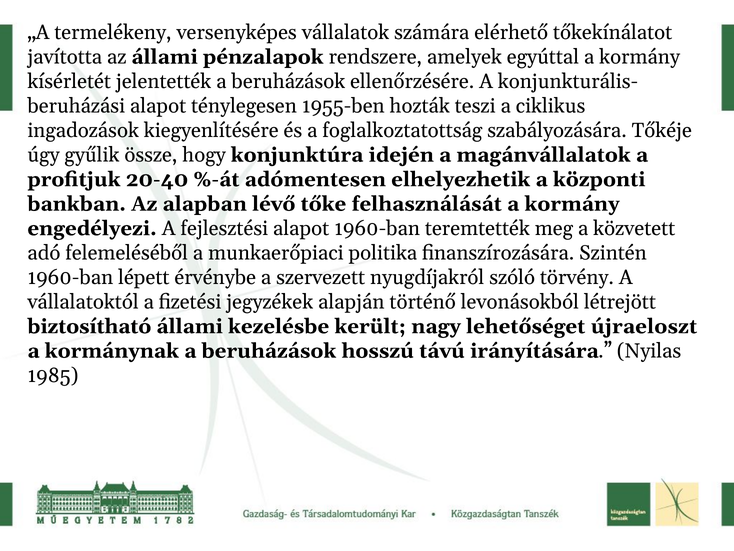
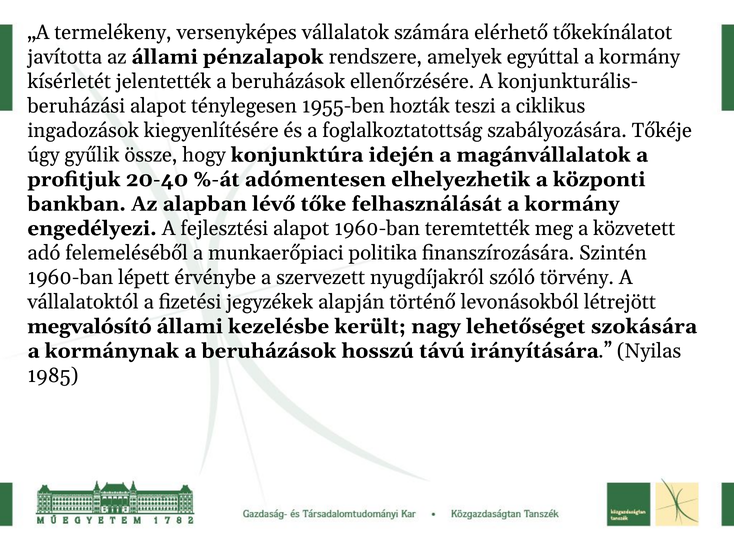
biztosítható: biztosítható -> megvalósító
újraeloszt: újraeloszt -> szokására
